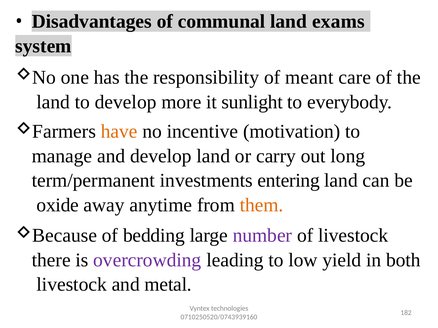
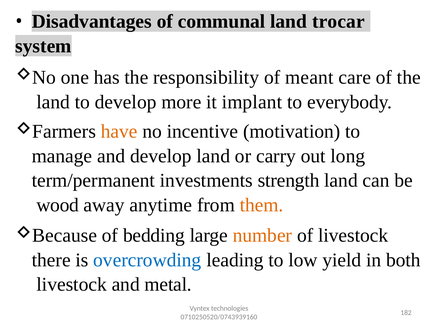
exams: exams -> trocar
sunlight: sunlight -> implant
entering: entering -> strength
oxide: oxide -> wood
number colour: purple -> orange
overcrowding colour: purple -> blue
